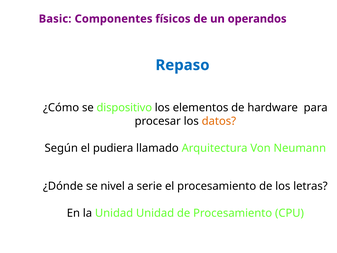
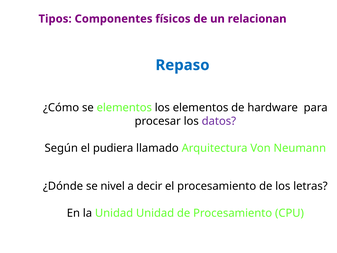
Basic: Basic -> Tipos
operandos: operandos -> relacionan
se dispositivo: dispositivo -> elementos
datos colour: orange -> purple
serie: serie -> decir
